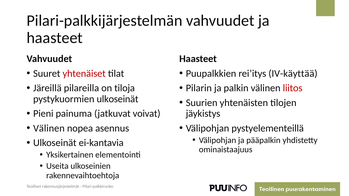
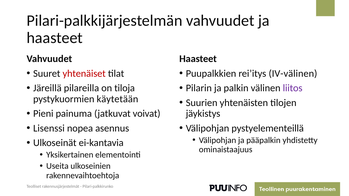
IV-käyttää: IV-käyttää -> IV-välinen
liitos colour: red -> purple
pystykuormien ulkoseinät: ulkoseinät -> käytetään
Välinen at (49, 128): Välinen -> Lisenssi
